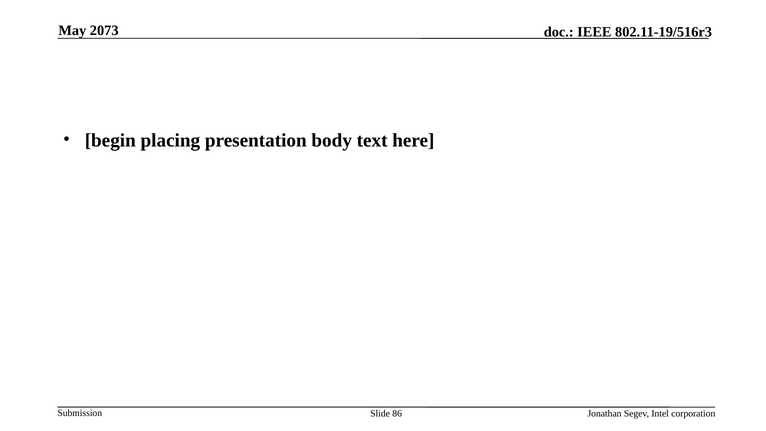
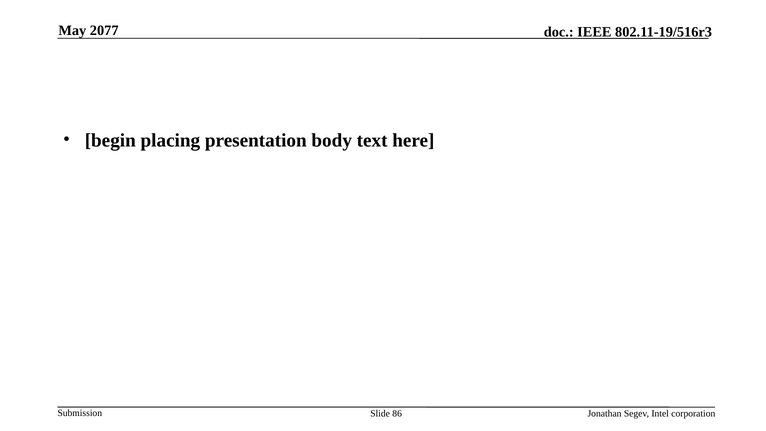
2073: 2073 -> 2077
